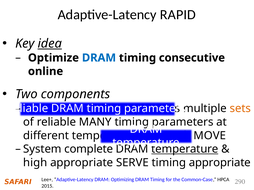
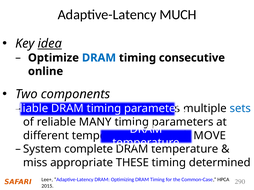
RAPID: RAPID -> MUCH
sets colour: orange -> blue
temperature at (185, 149) underline: present -> none
high: high -> miss
SERVE: SERVE -> THESE
timing appropriate: appropriate -> determined
